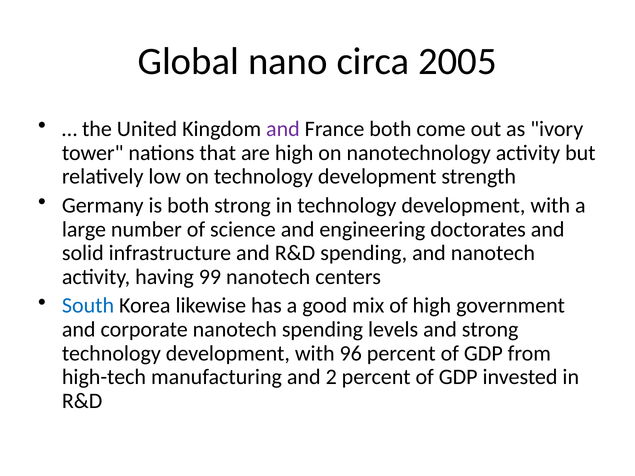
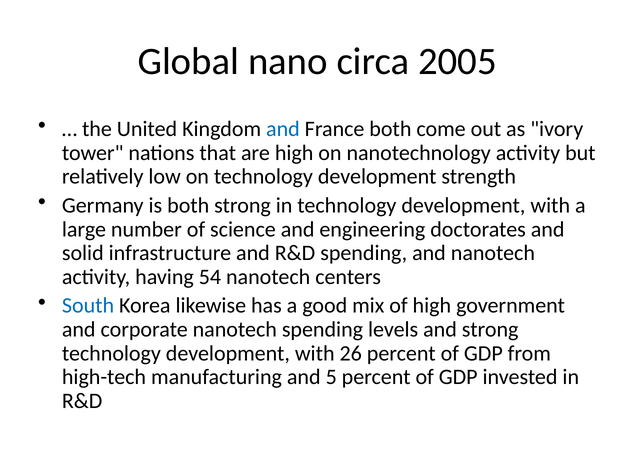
and at (283, 129) colour: purple -> blue
99: 99 -> 54
96: 96 -> 26
2: 2 -> 5
